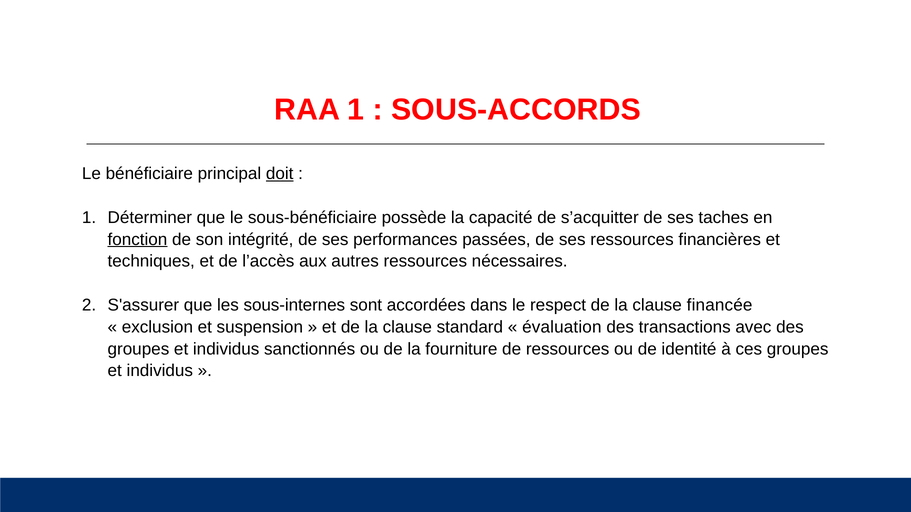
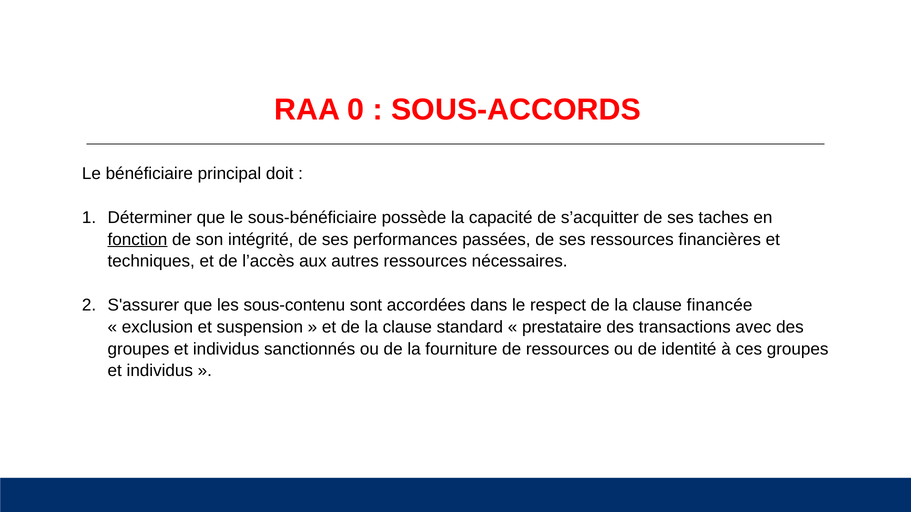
RAA 1: 1 -> 0
doit underline: present -> none
sous-internes: sous-internes -> sous-contenu
évaluation: évaluation -> prestataire
